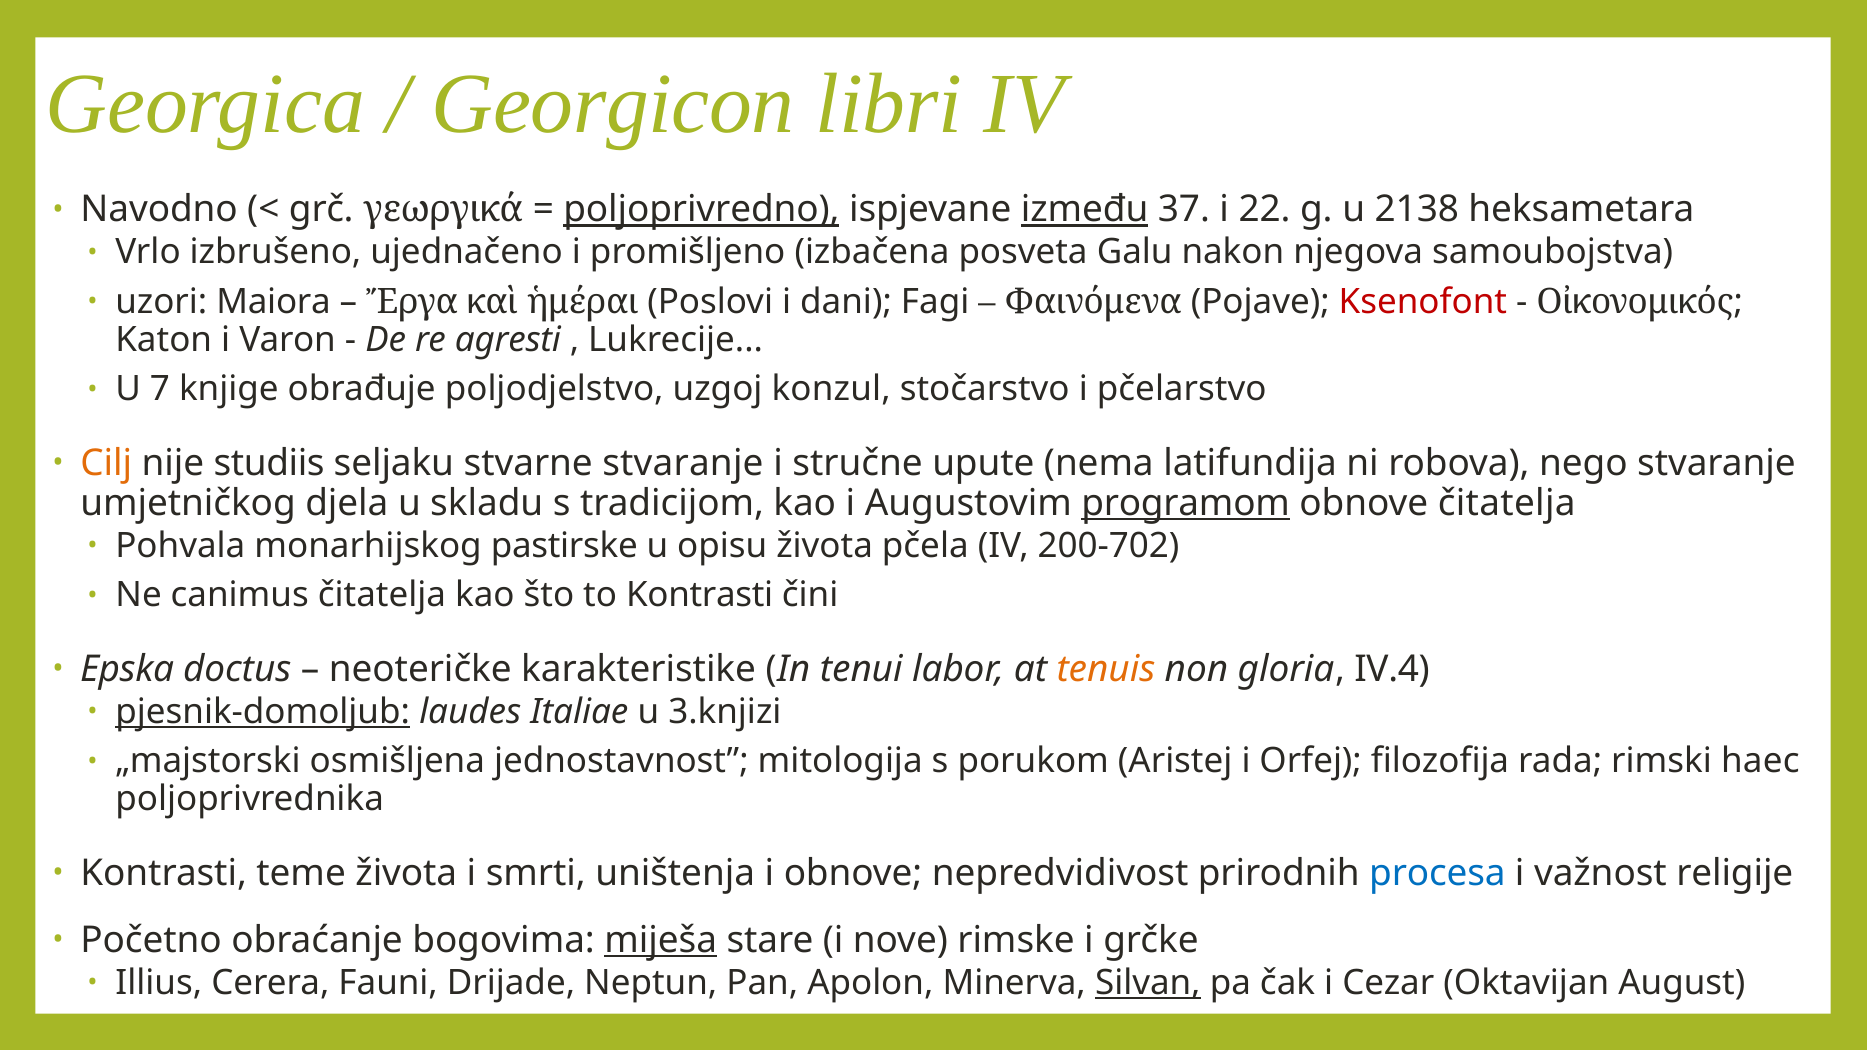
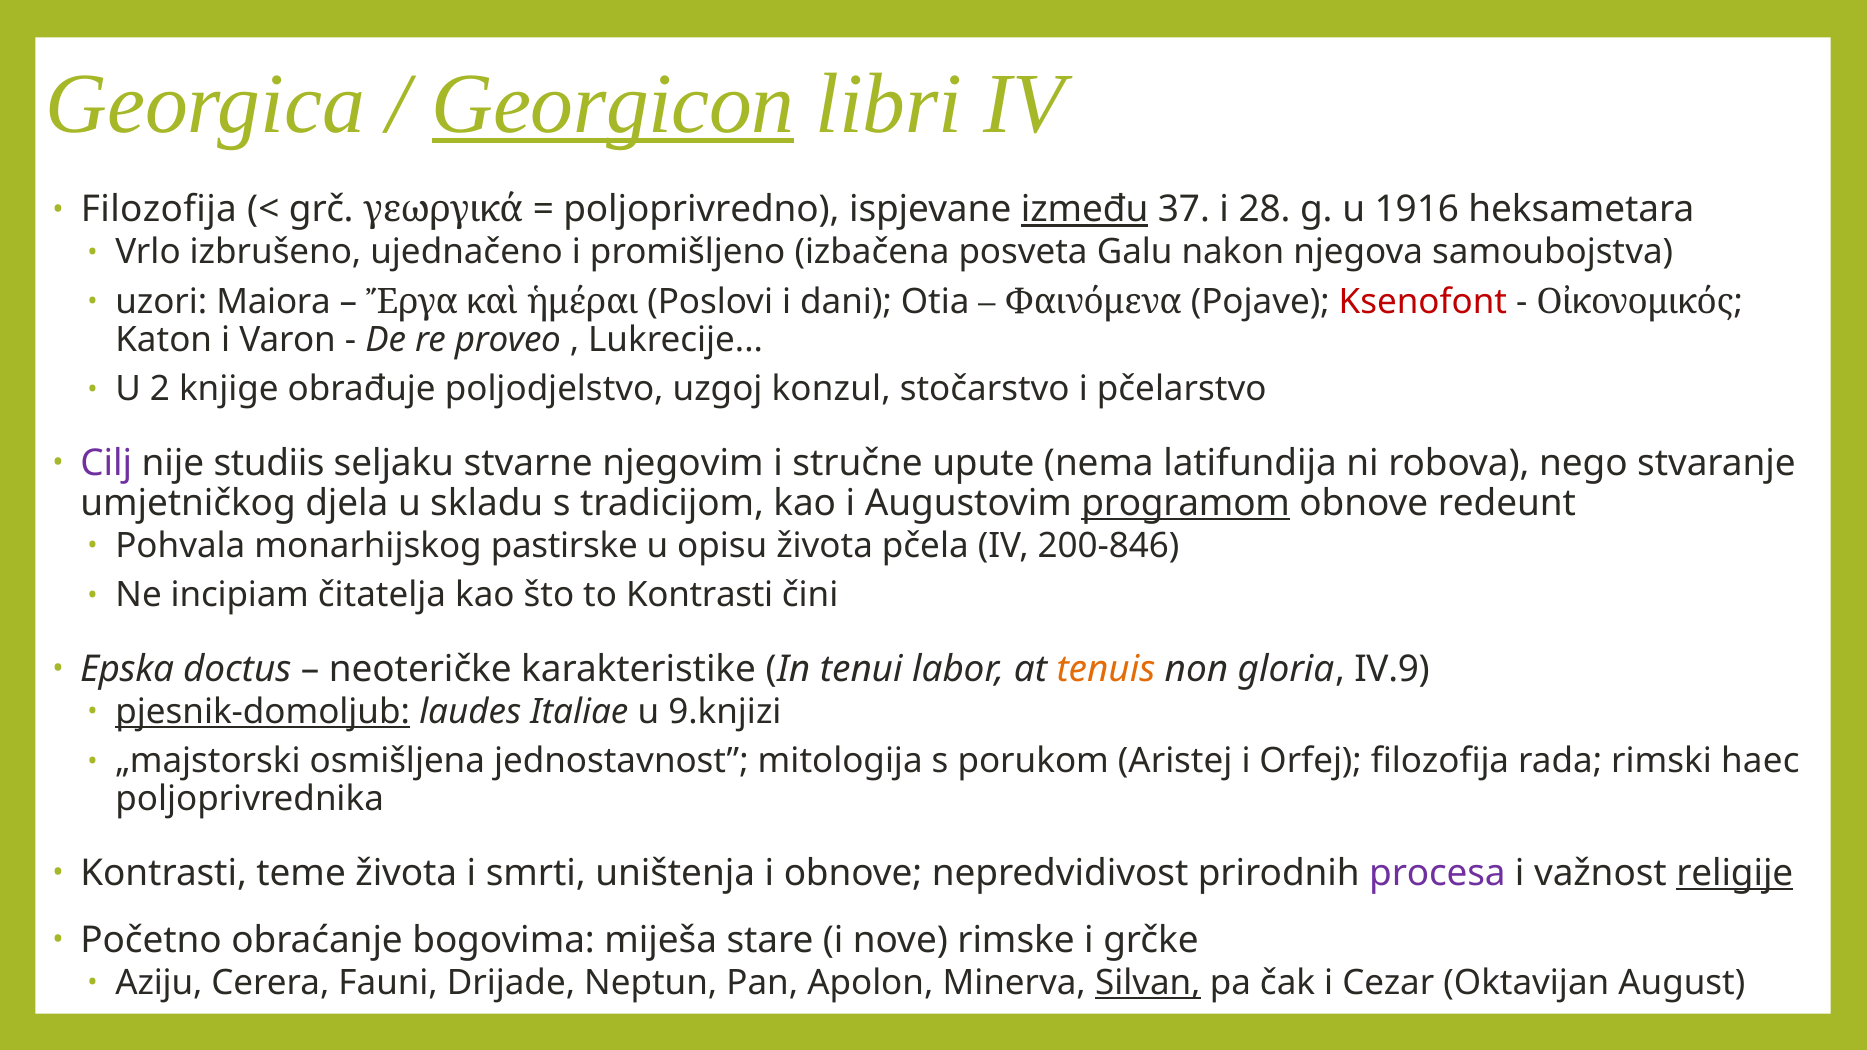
Georgicon underline: none -> present
Navodno at (159, 210): Navodno -> Filozofija
poljoprivredno underline: present -> none
22: 22 -> 28
2138: 2138 -> 1916
Fagi: Fagi -> Otia
agresti: agresti -> proveo
7: 7 -> 2
Cilj colour: orange -> purple
stvarne stvaranje: stvaranje -> njegovim
obnove čitatelja: čitatelja -> redeunt
200-702: 200-702 -> 200-846
canimus: canimus -> incipiam
IV.4: IV.4 -> IV.9
3.knjizi: 3.knjizi -> 9.knjizi
procesa colour: blue -> purple
religije underline: none -> present
miješa underline: present -> none
Illius: Illius -> Aziju
